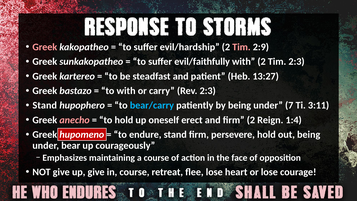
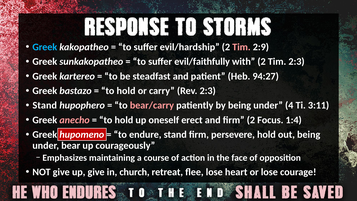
Greek at (45, 47) colour: pink -> light blue
13:27: 13:27 -> 94:27
with at (126, 91): with -> hold
bear/carry colour: light blue -> pink
7: 7 -> 4
Reign: Reign -> Focus
in course: course -> church
